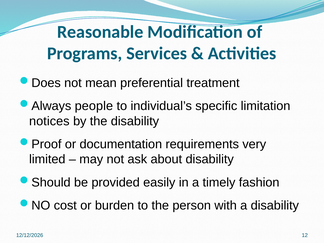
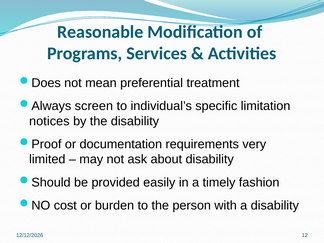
people: people -> screen
